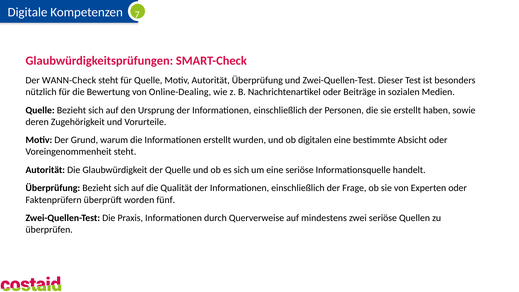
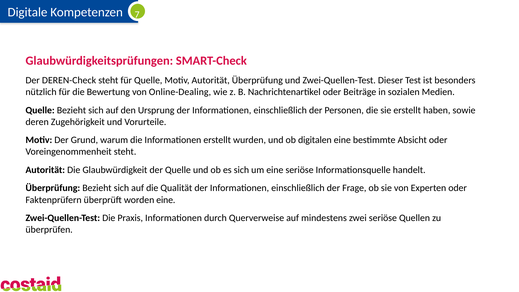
WANN-Check: WANN-Check -> DEREN-Check
worden fünf: fünf -> eine
